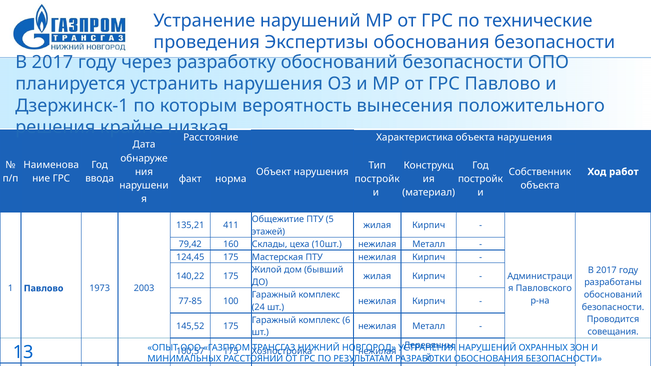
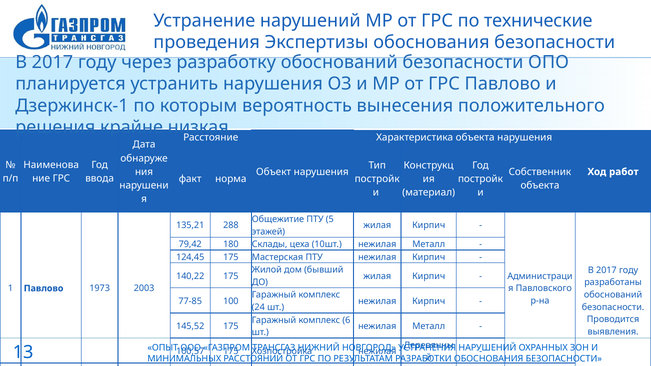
411: 411 -> 288
160: 160 -> 180
совещания: совещания -> выявления
